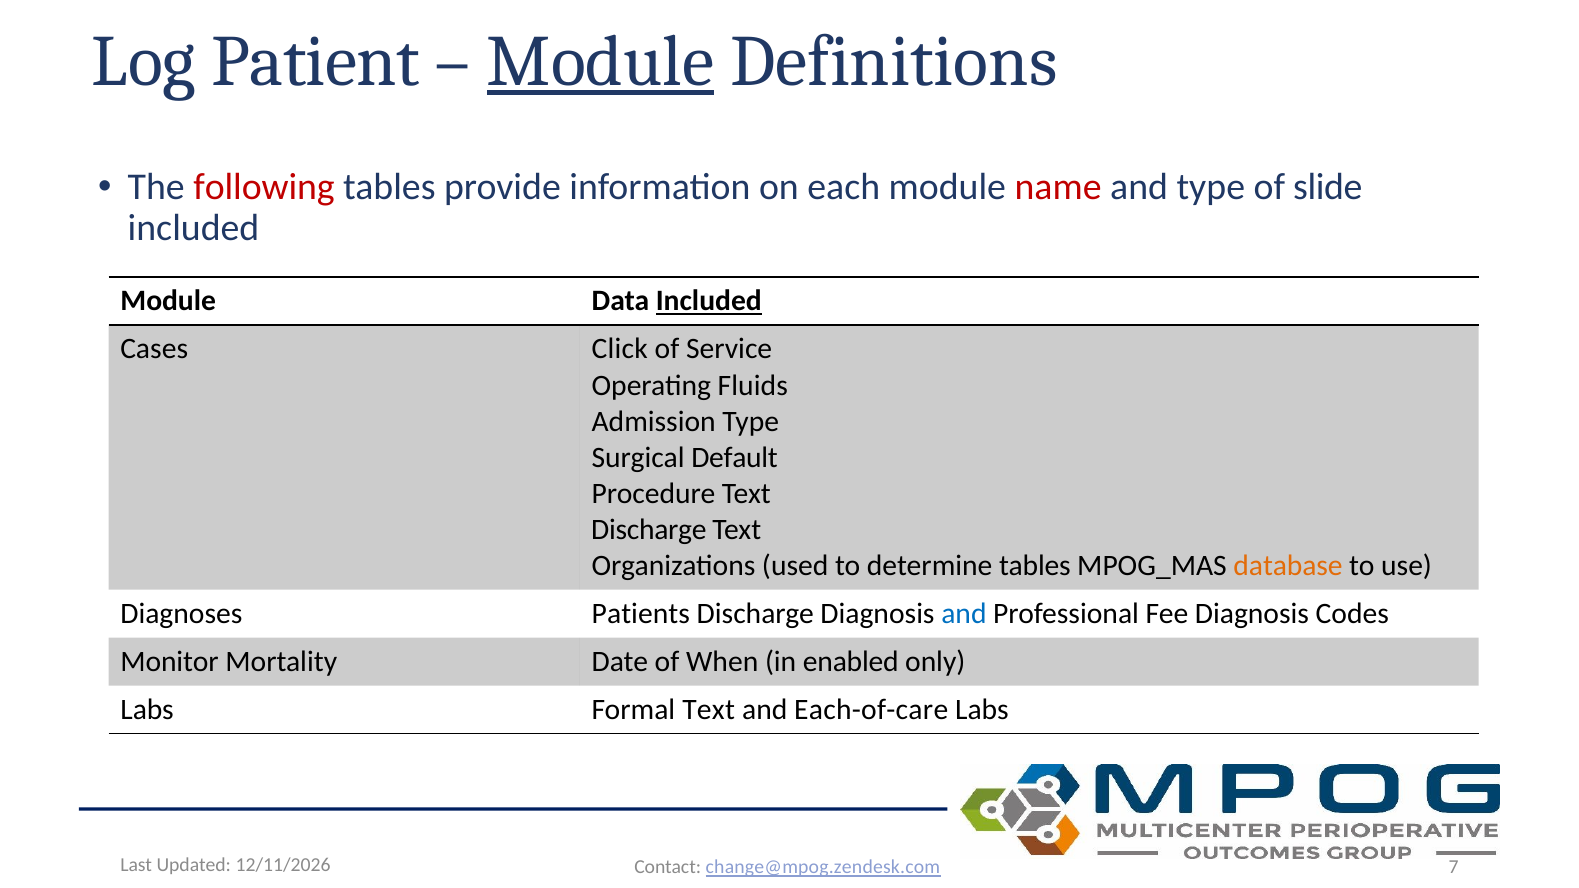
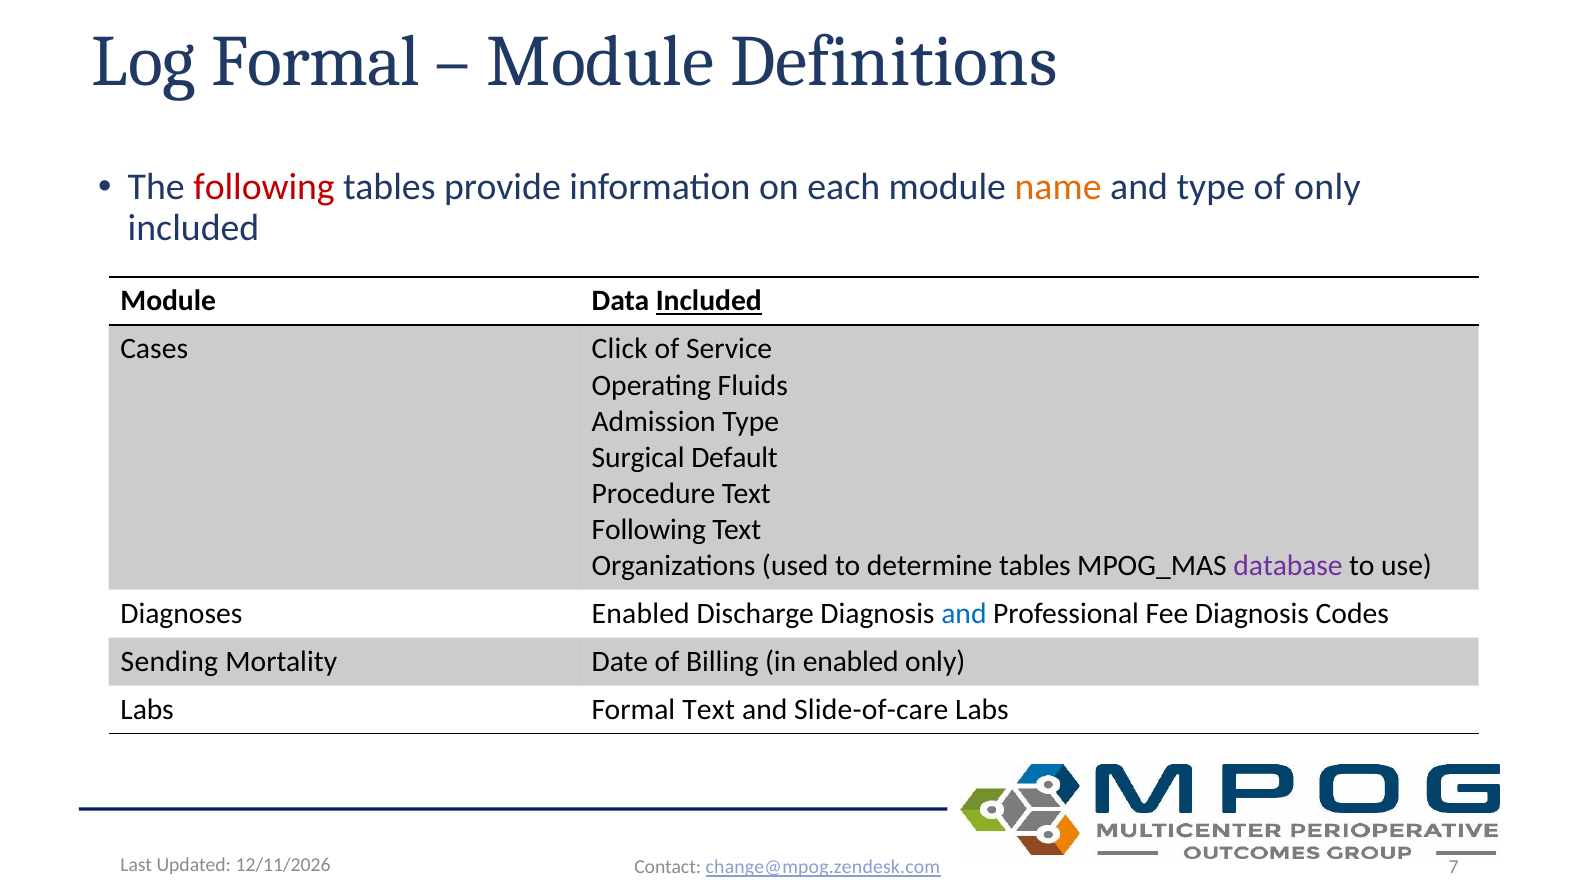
Log Patient: Patient -> Formal
Module at (601, 61) underline: present -> none
name colour: red -> orange
of slide: slide -> only
Discharge at (649, 530): Discharge -> Following
database colour: orange -> purple
Diagnoses Patients: Patients -> Enabled
Monitor: Monitor -> Sending
When: When -> Billing
Each-of-care: Each-of-care -> Slide-of-care
